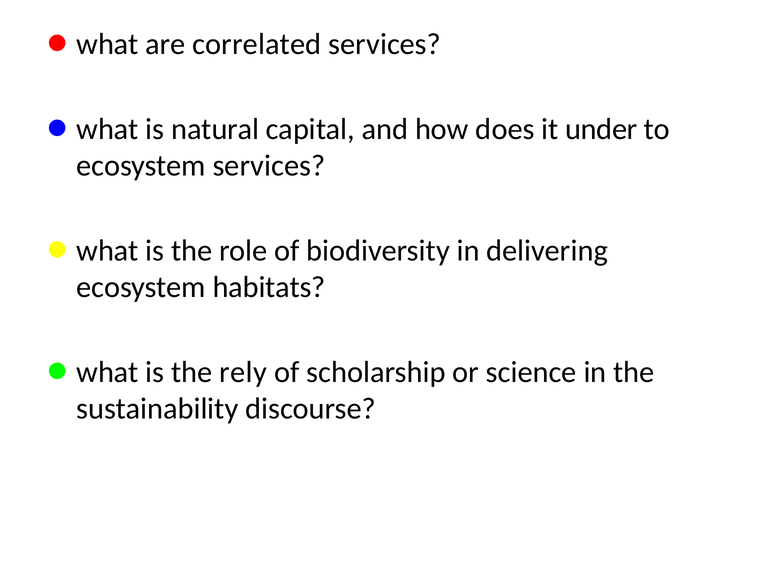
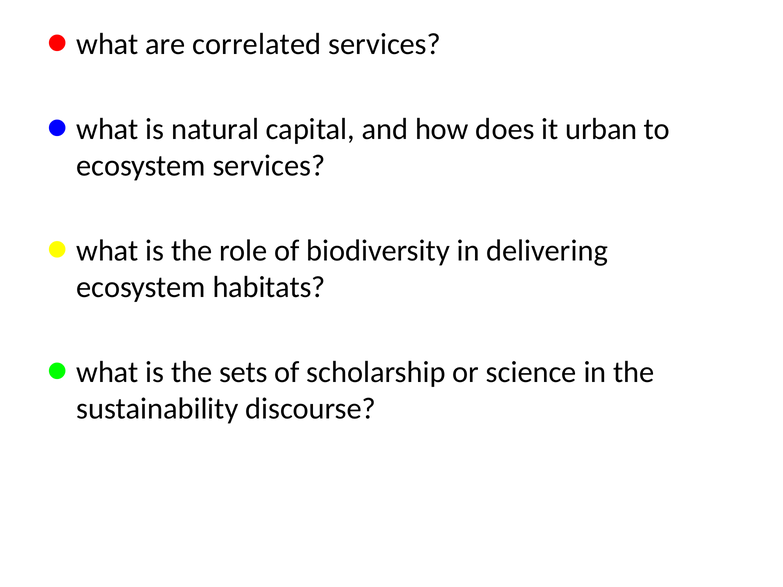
under: under -> urban
rely: rely -> sets
